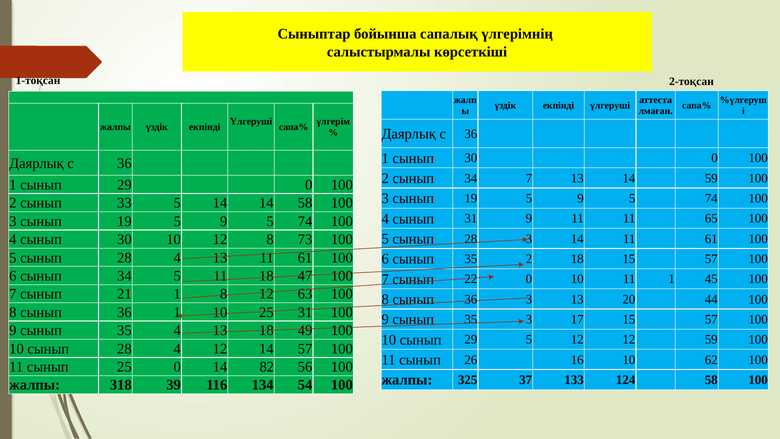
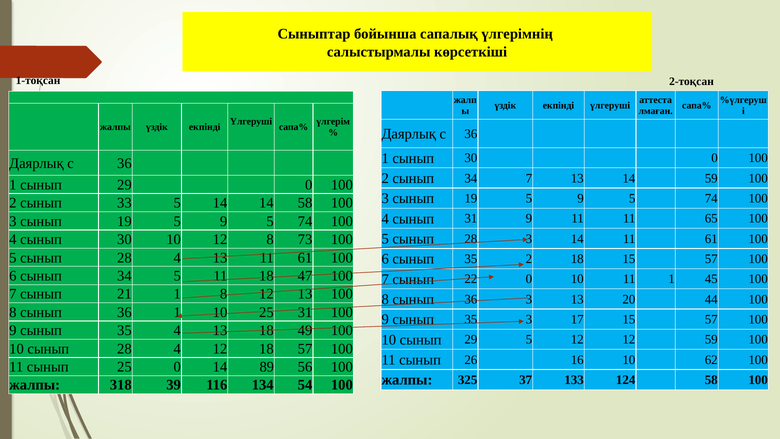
12 63: 63 -> 13
12 14: 14 -> 18
82: 82 -> 89
